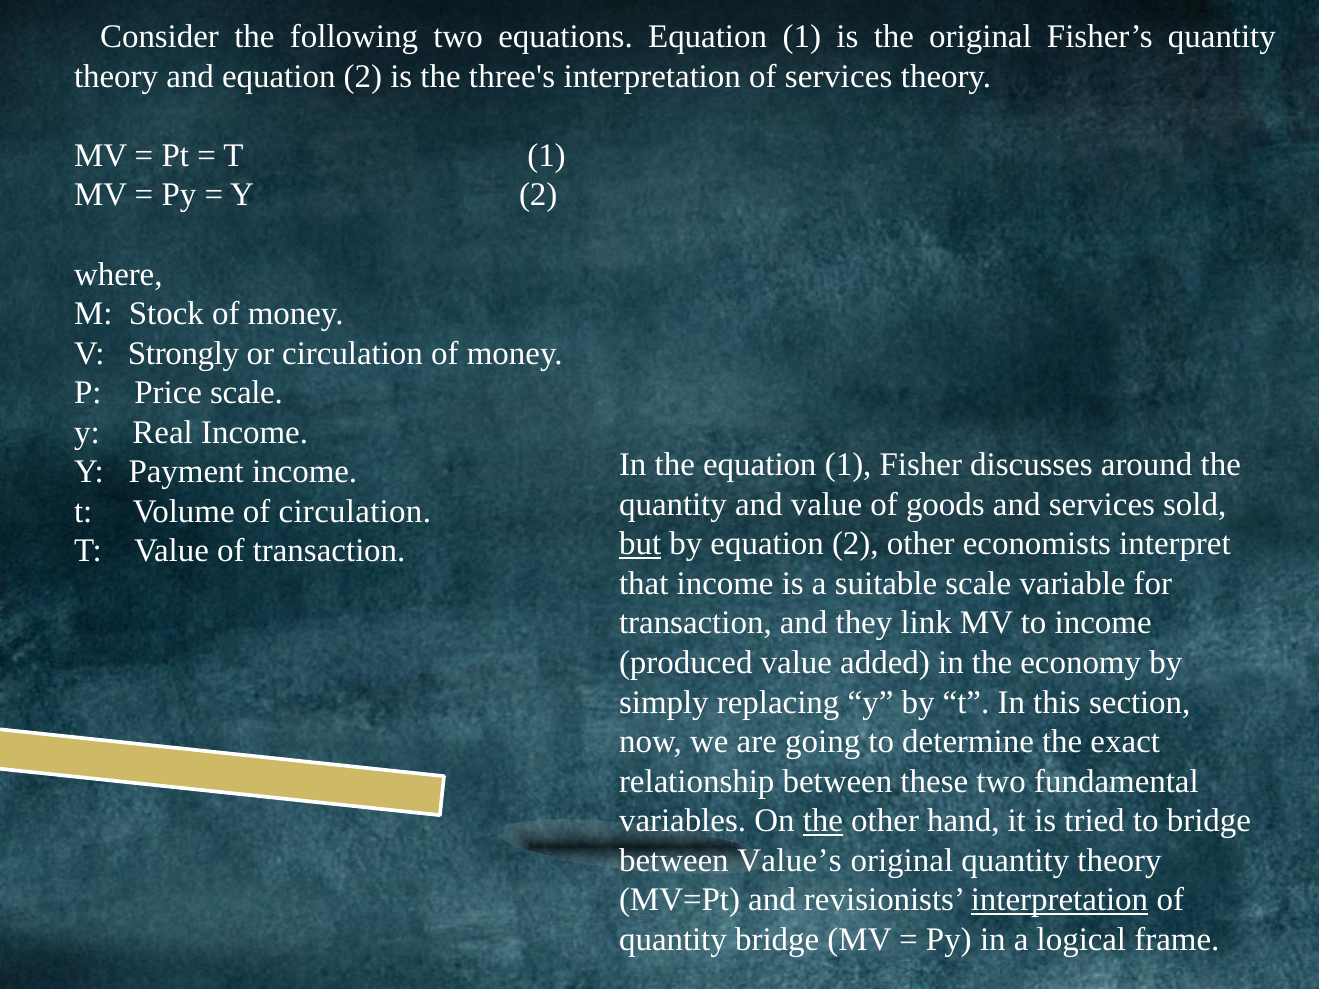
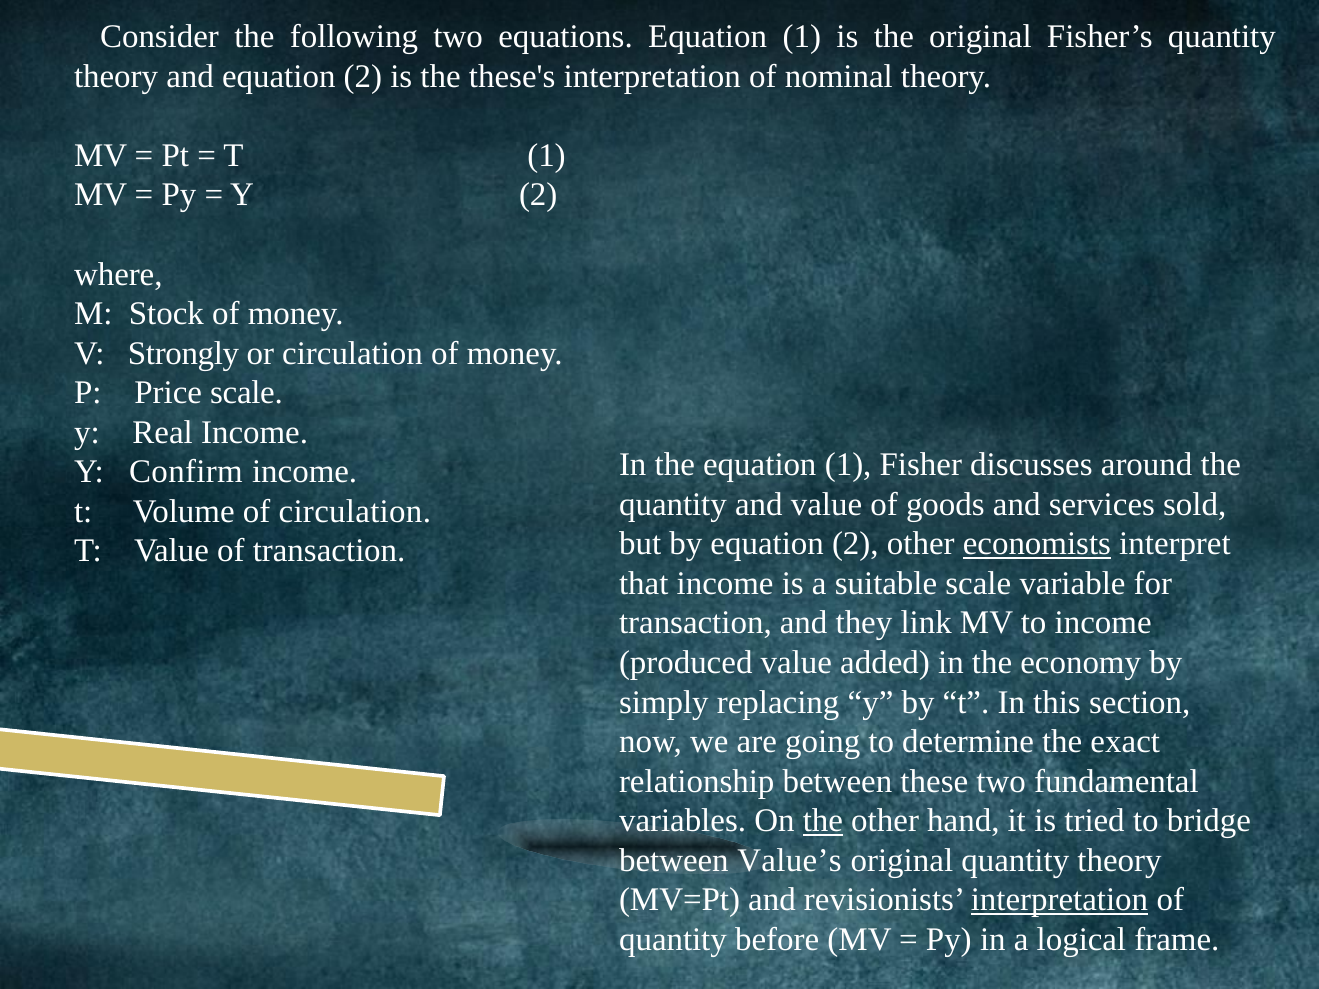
three's: three's -> these's
of services: services -> nominal
Payment: Payment -> Confirm
but underline: present -> none
economists underline: none -> present
quantity bridge: bridge -> before
